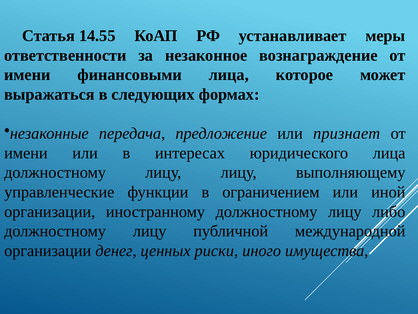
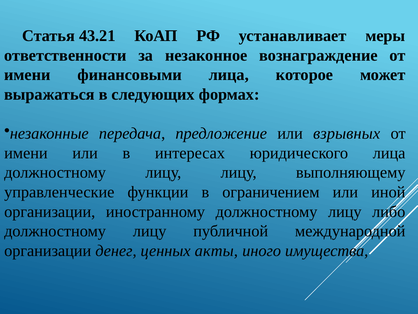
14.55: 14.55 -> 43.21
признает: признает -> взрывных
риски: риски -> акты
